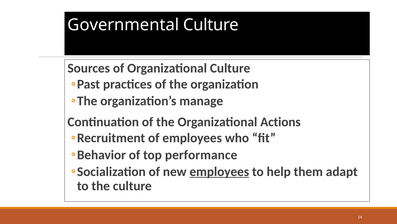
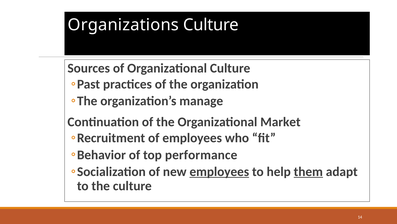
Governmental: Governmental -> Organizations
Actions: Actions -> Market
them underline: none -> present
